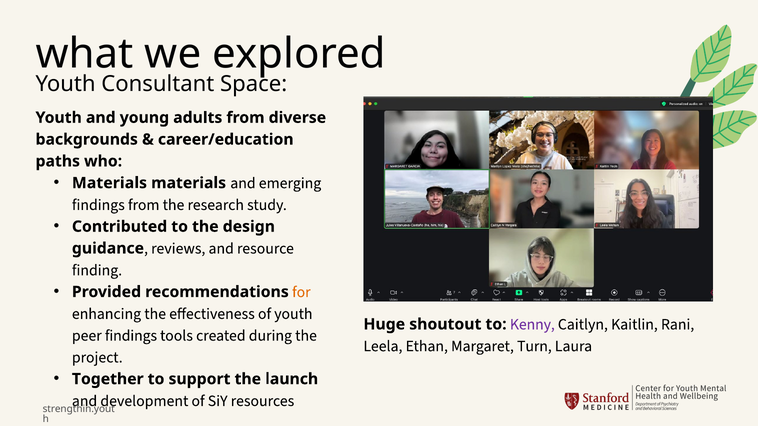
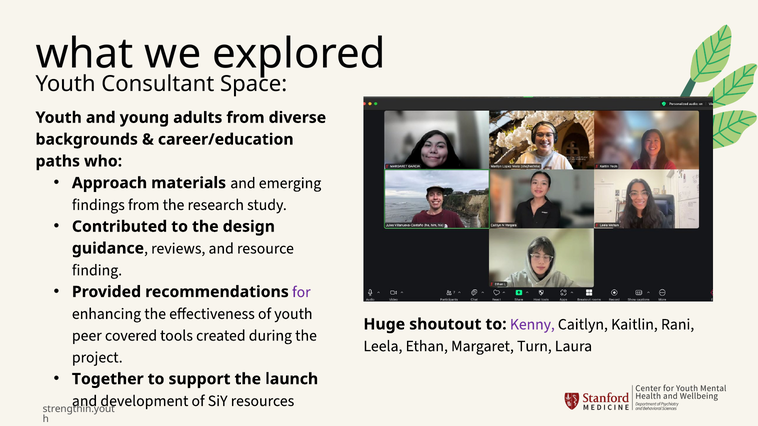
Materials at (109, 183): Materials -> Approach
for colour: orange -> purple
peer findings: findings -> covered
